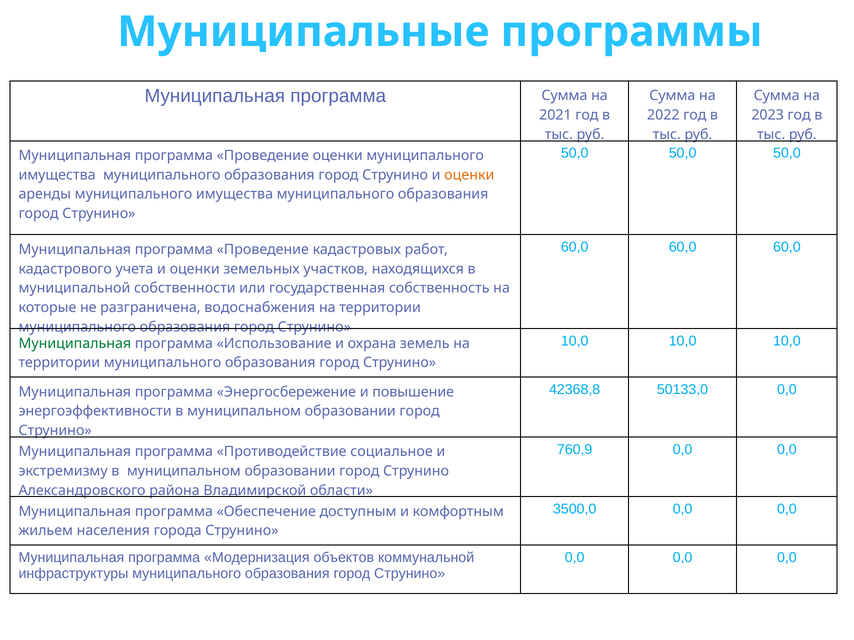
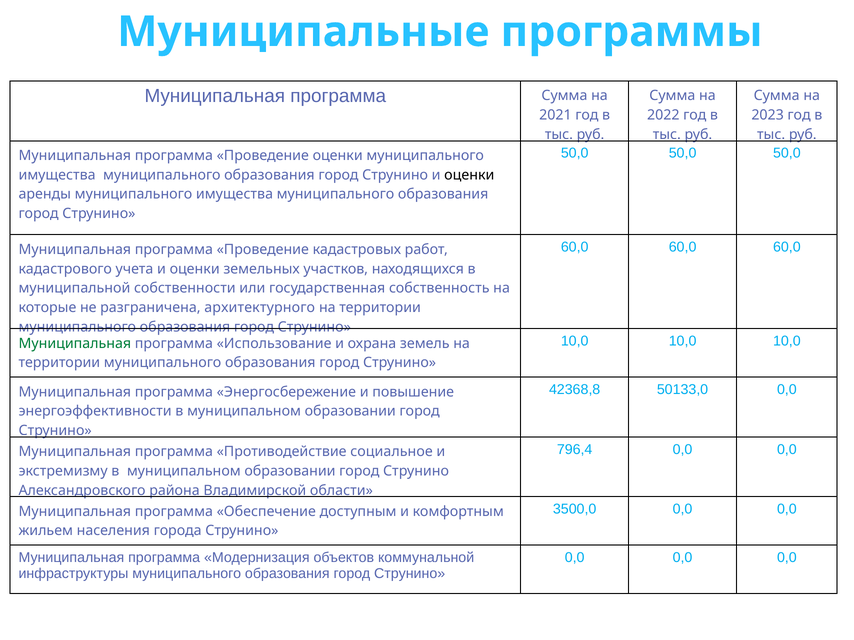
оценки at (469, 175) colour: orange -> black
водоснабжения: водоснабжения -> архитектурного
760,9: 760,9 -> 796,4
